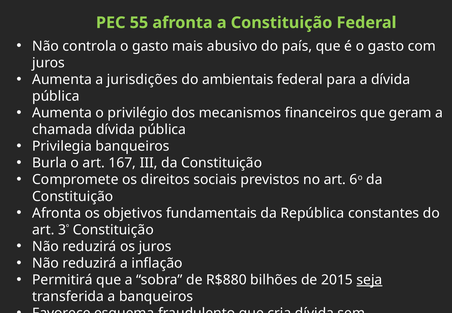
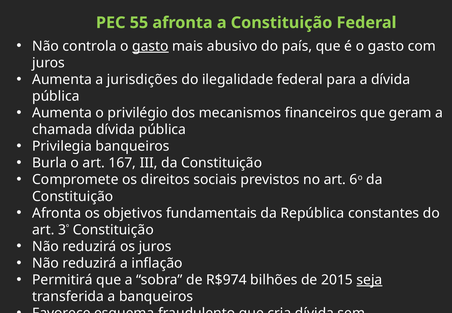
gasto at (150, 46) underline: none -> present
ambientais: ambientais -> ilegalidade
R$880: R$880 -> R$974
